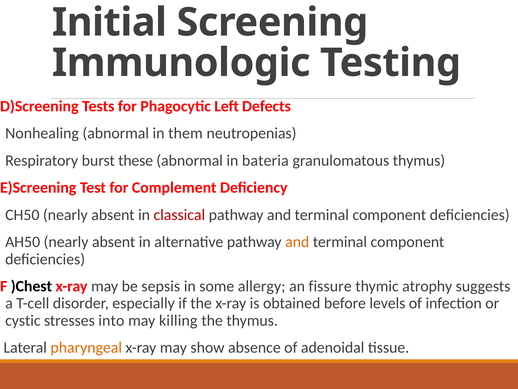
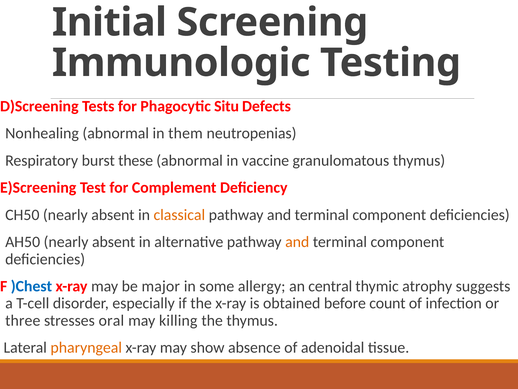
Left: Left -> Situ
bateria: bateria -> vaccine
classical colour: red -> orange
)Chest colour: black -> blue
sepsis: sepsis -> major
fissure: fissure -> central
levels: levels -> count
cystic: cystic -> three
into: into -> oral
